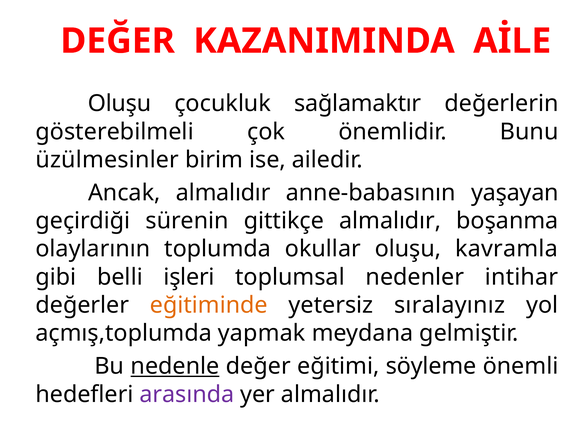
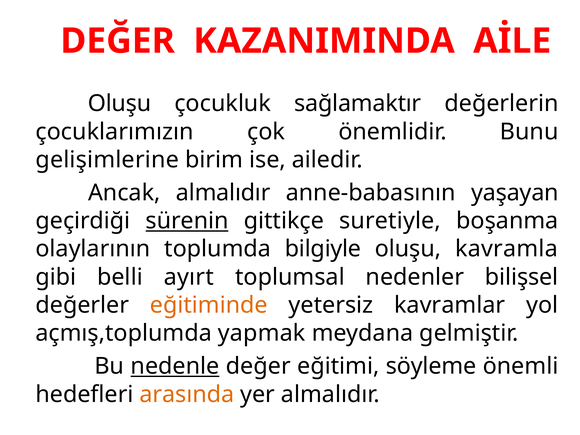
gösterebilmeli: gösterebilmeli -> çocuklarımızın
üzülmesinler: üzülmesinler -> gelişimlerine
sürenin underline: none -> present
gittikçe almalıdır: almalıdır -> suretiyle
okullar: okullar -> bilgiyle
işleri: işleri -> ayırt
intihar: intihar -> bilişsel
sıralayınız: sıralayınız -> kavramlar
arasında colour: purple -> orange
